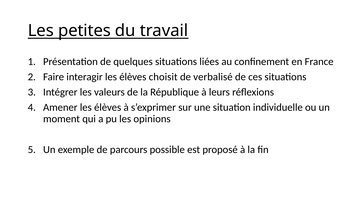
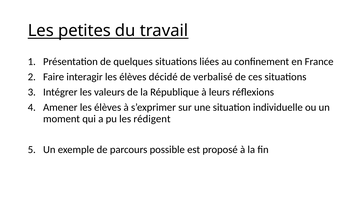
choisit: choisit -> décidé
opinions: opinions -> rédigent
